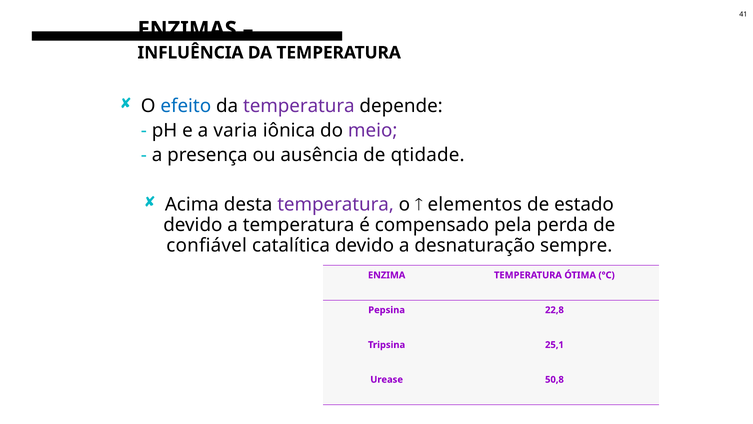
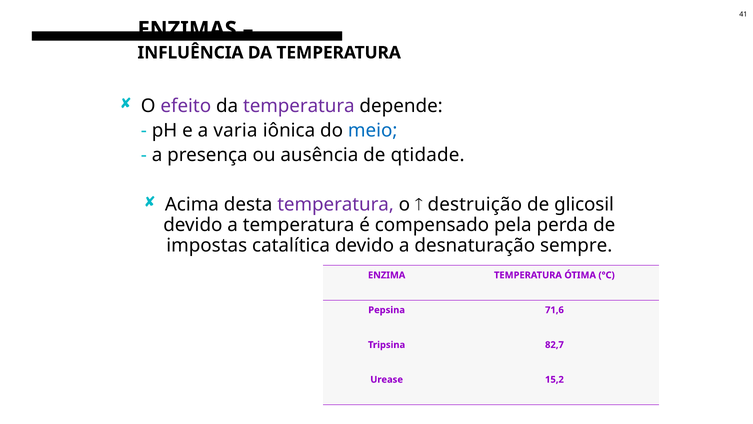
efeito colour: blue -> purple
meio colour: purple -> blue
elementos: elementos -> destruição
estado: estado -> glicosil
confiável: confiável -> impostas
22,8: 22,8 -> 71,6
25,1: 25,1 -> 82,7
50,8: 50,8 -> 15,2
